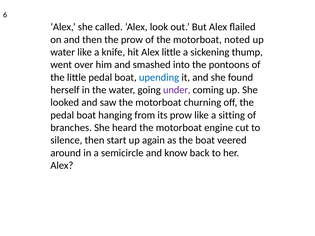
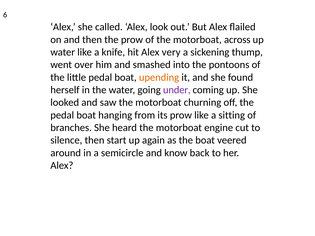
noted: noted -> across
Alex little: little -> very
upending colour: blue -> orange
